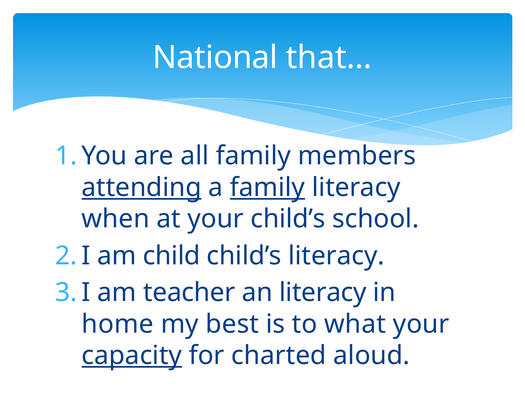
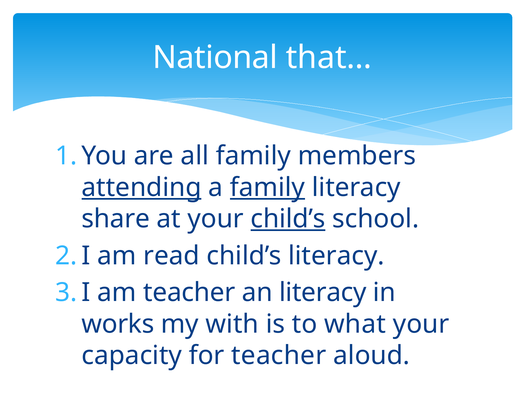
when: when -> share
child’s at (288, 219) underline: none -> present
child: child -> read
home: home -> works
best: best -> with
capacity underline: present -> none
for charted: charted -> teacher
